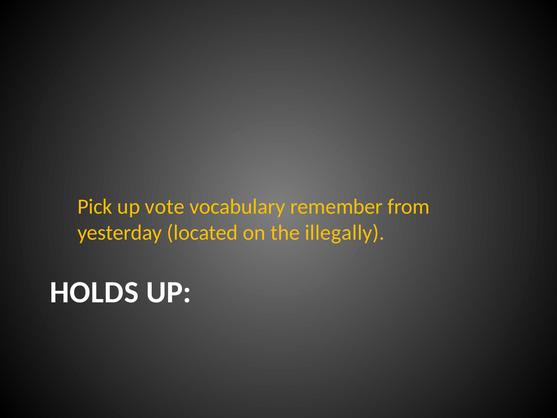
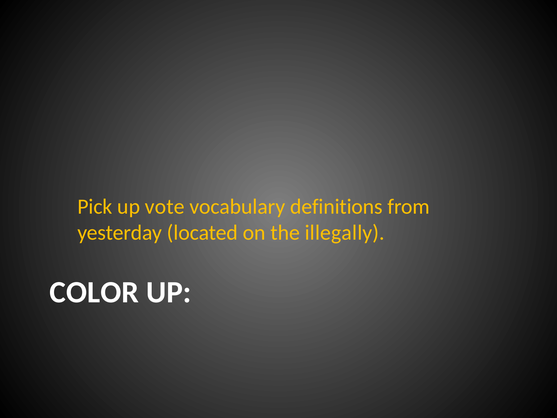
remember: remember -> definitions
HOLDS: HOLDS -> COLOR
